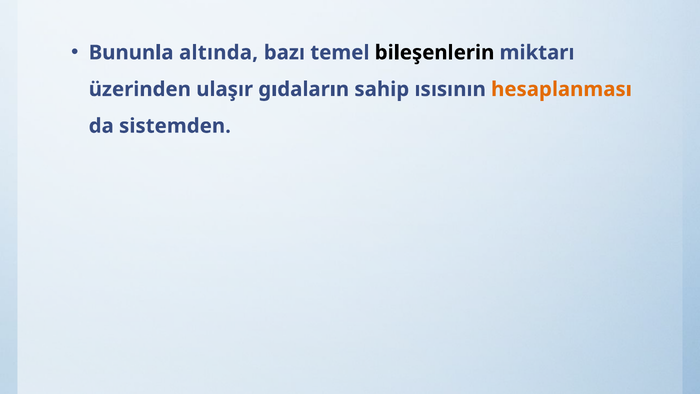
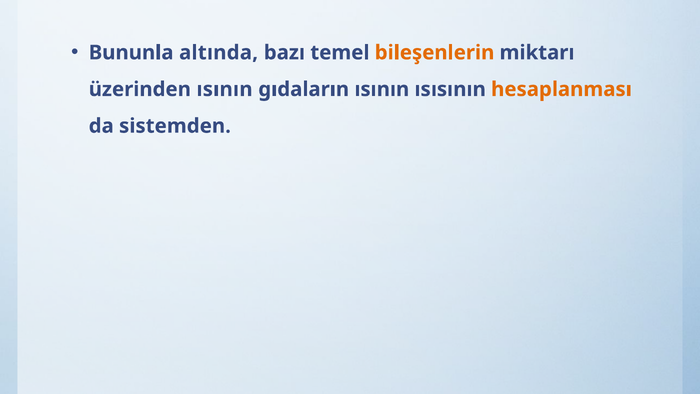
bileşenlerin colour: black -> orange
üzerinden ulaşır: ulaşır -> ısının
gıdaların sahip: sahip -> ısının
